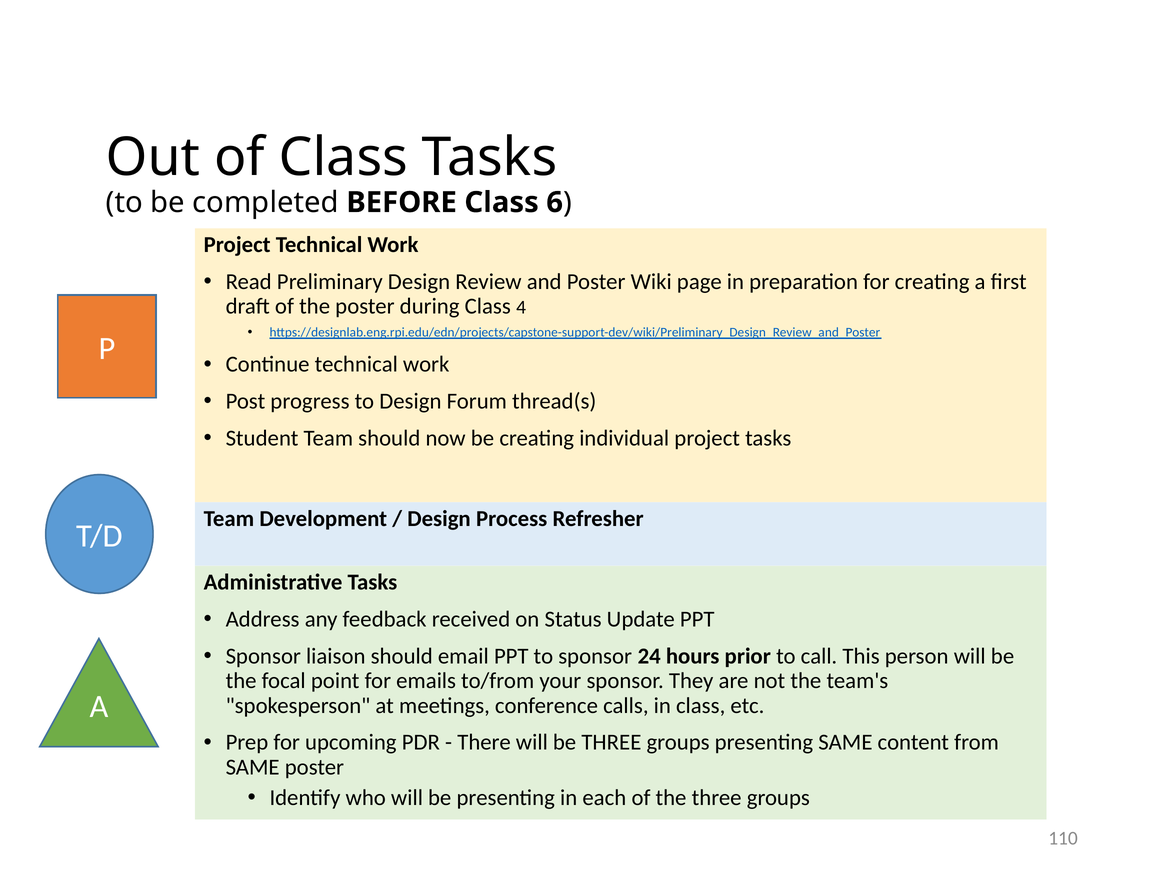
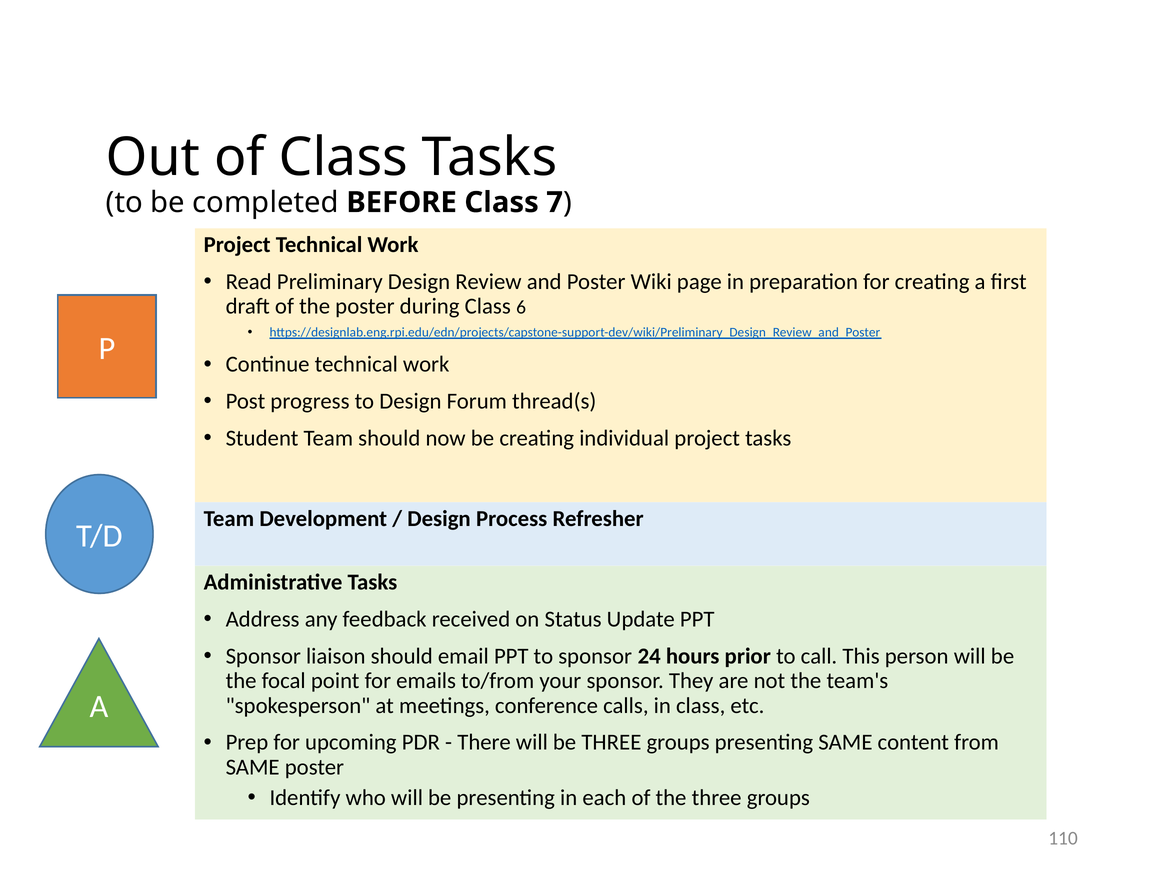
6: 6 -> 7
4: 4 -> 6
